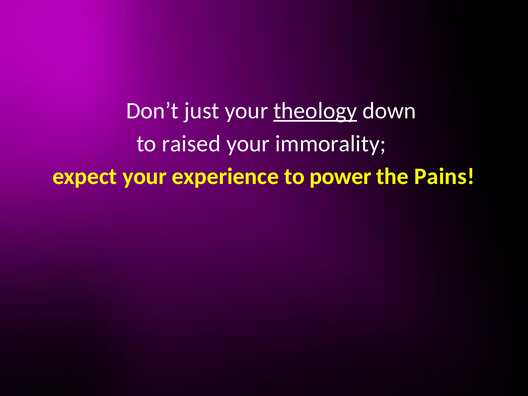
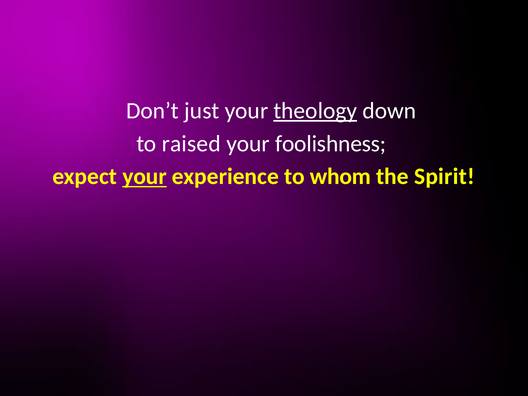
immorality: immorality -> foolishness
your at (145, 176) underline: none -> present
power: power -> whom
Pains: Pains -> Spirit
